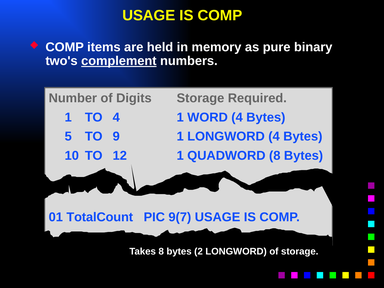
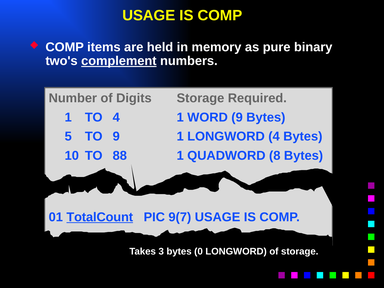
4 at (237, 117): 4 -> 9
12: 12 -> 88
TotalCount underline: none -> present
Takes 8: 8 -> 3
2: 2 -> 0
